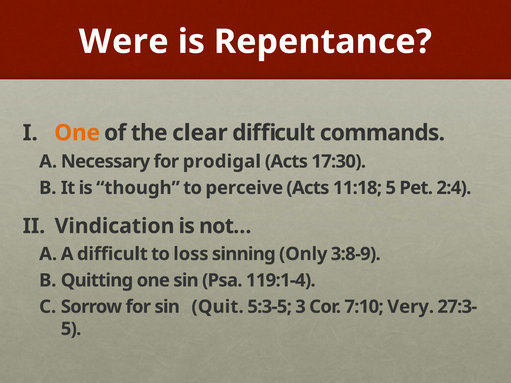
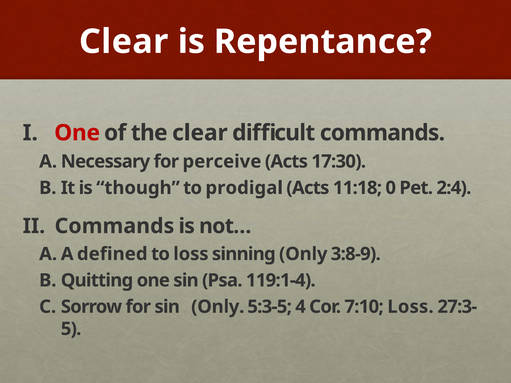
Were at (124, 42): Were -> Clear
One at (77, 133) colour: orange -> red
prodigal: prodigal -> perceive
perceive: perceive -> prodigal
11:18 5: 5 -> 0
Vindication at (115, 226): Vindication -> Commands
difficult at (112, 254): difficult -> defined
sin Quit: Quit -> Only
3: 3 -> 4
7:10 Very: Very -> Loss
